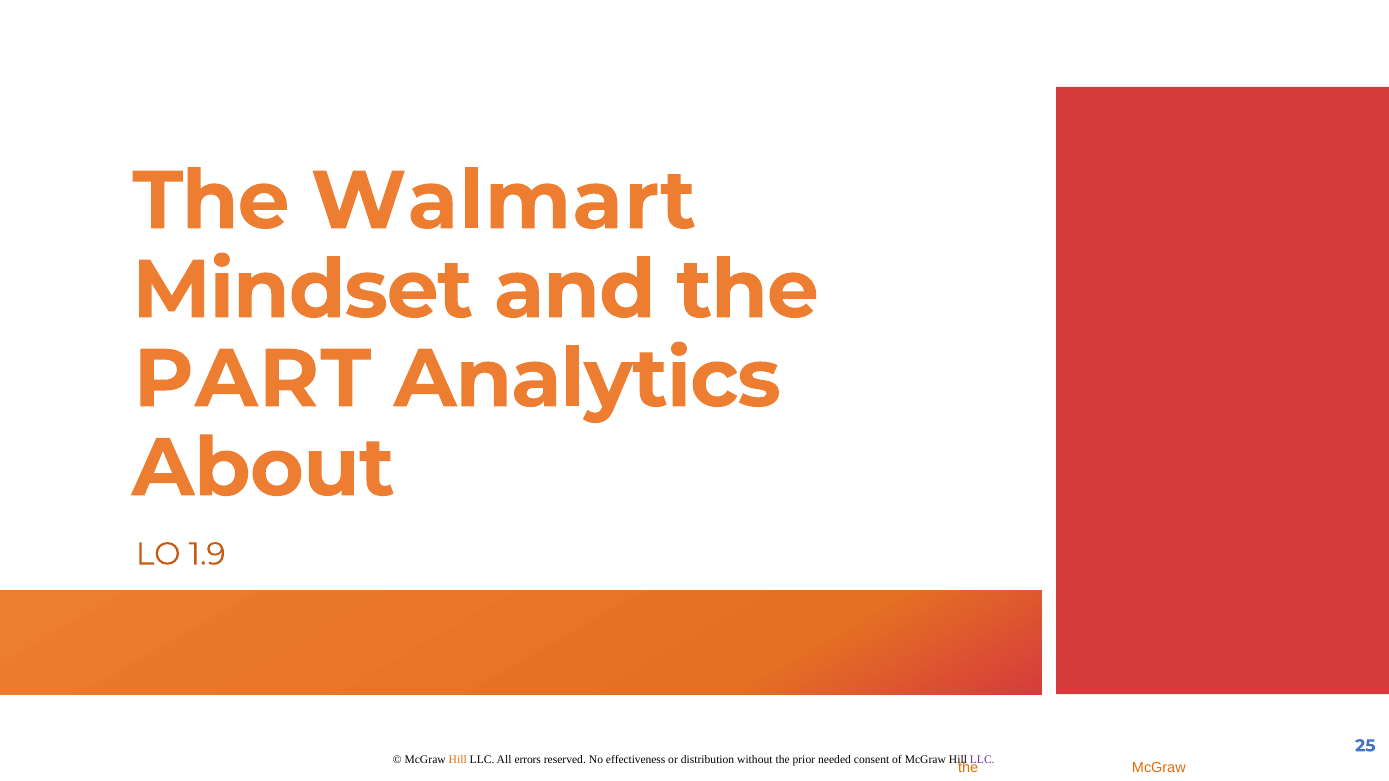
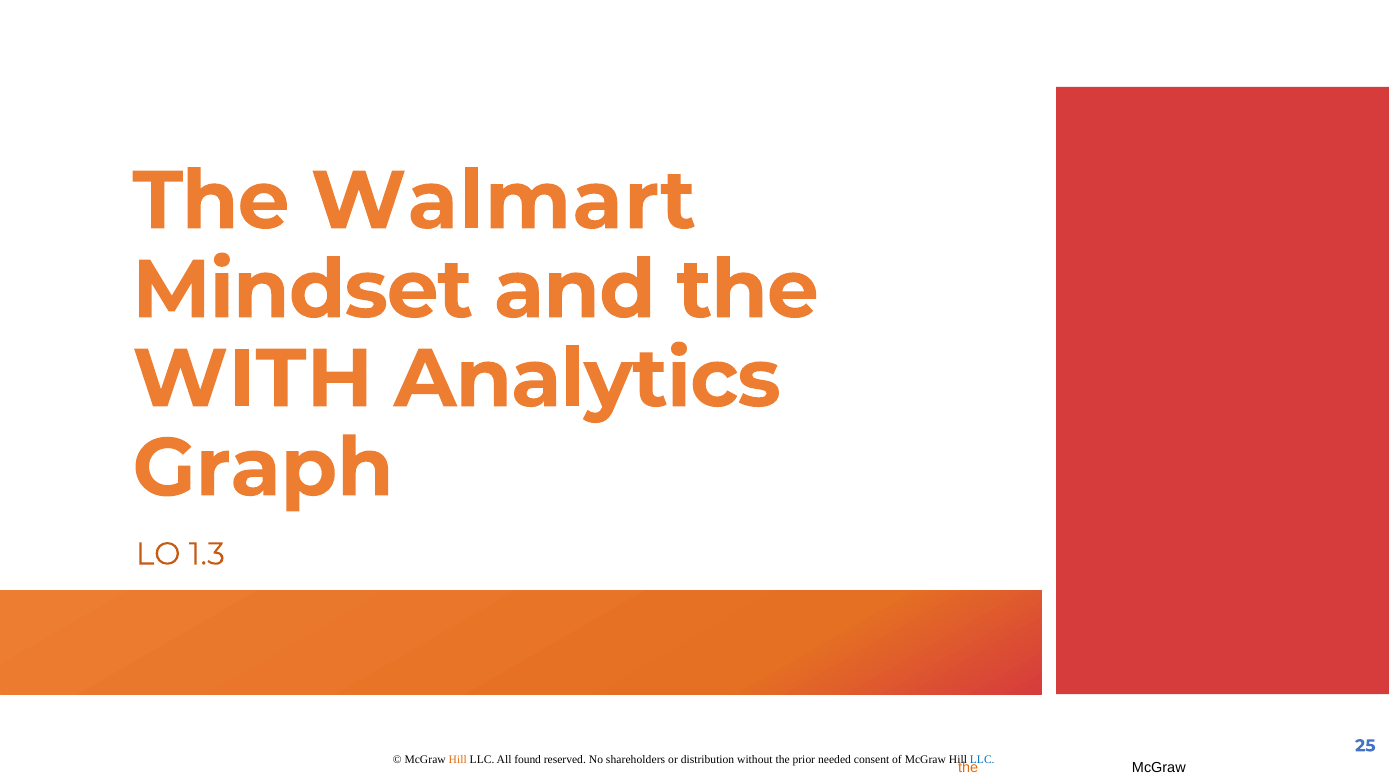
PART: PART -> WITH
About: About -> Graph
1.9: 1.9 -> 1.3
errors: errors -> found
effectiveness: effectiveness -> shareholders
LLC at (982, 760) colour: purple -> blue
McGraw at (1159, 768) colour: orange -> black
